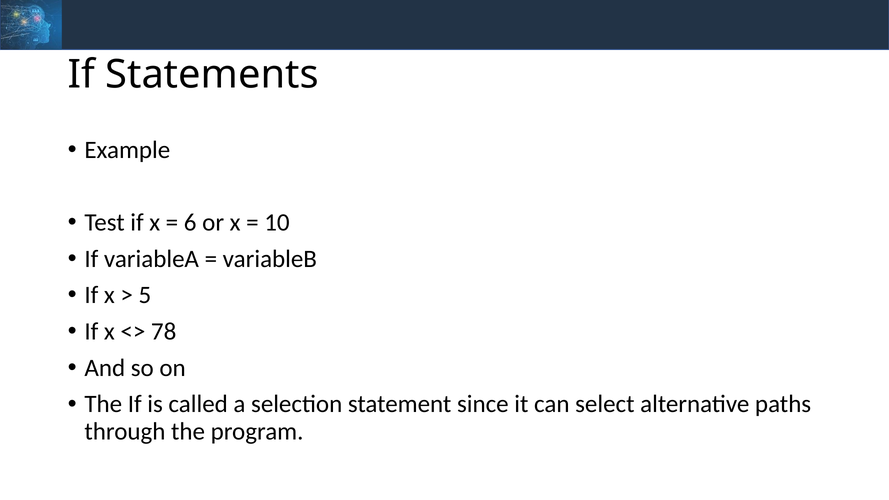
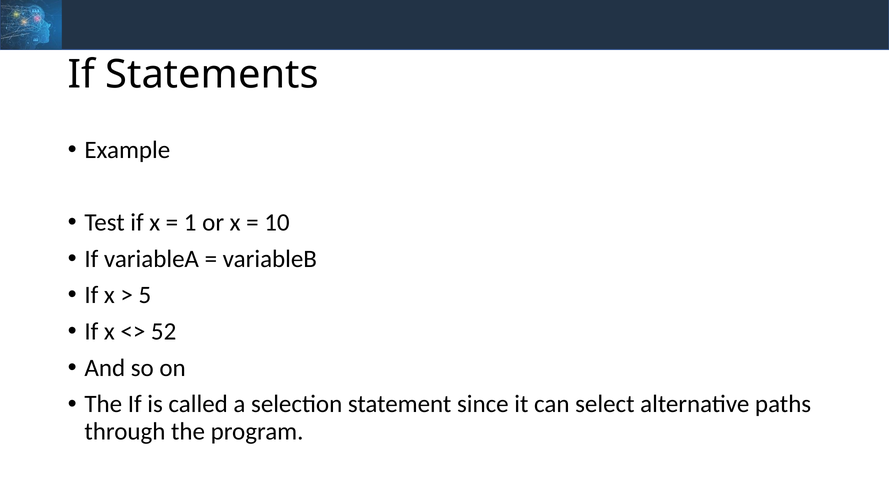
6: 6 -> 1
78: 78 -> 52
